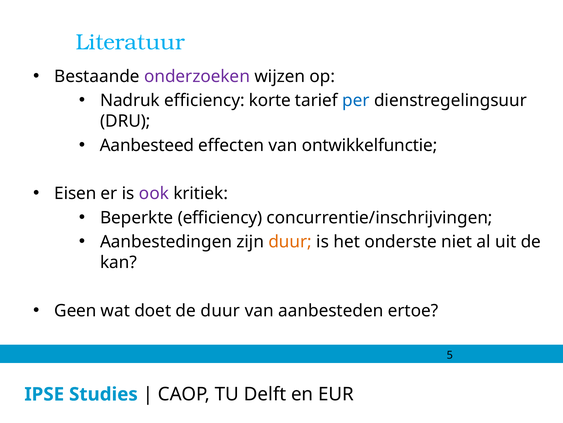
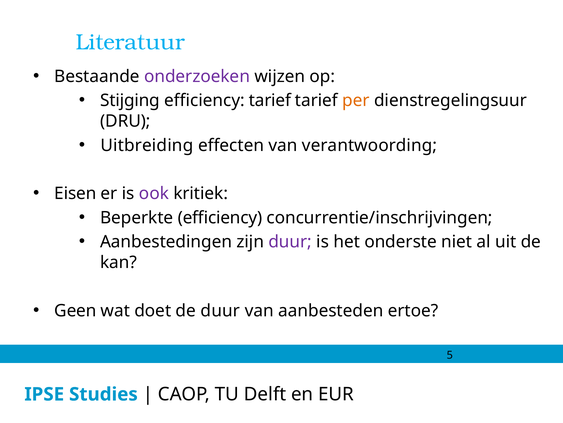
Nadruk: Nadruk -> Stijging
efficiency korte: korte -> tarief
per colour: blue -> orange
Aanbesteed: Aanbesteed -> Uitbreiding
ontwikkelfunctie: ontwikkelfunctie -> verantwoording
duur at (290, 241) colour: orange -> purple
